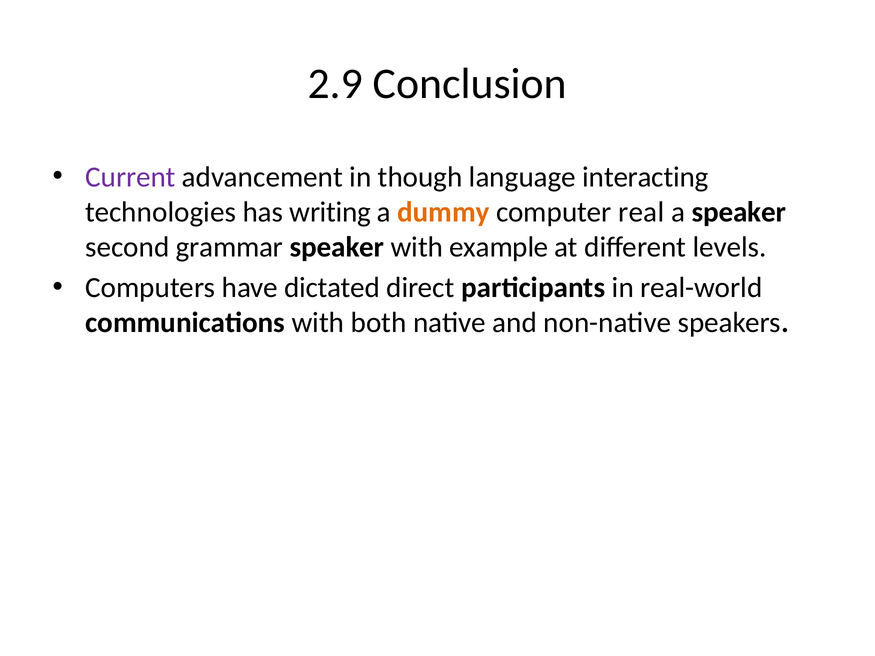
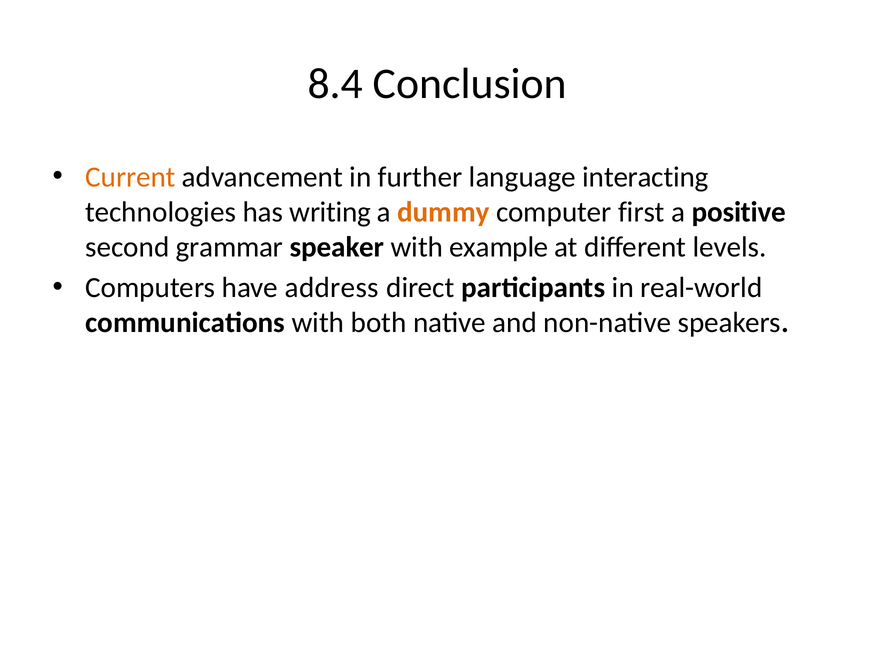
2.9: 2.9 -> 8.4
Current colour: purple -> orange
though: though -> further
real: real -> first
a speaker: speaker -> positive
dictated: dictated -> address
